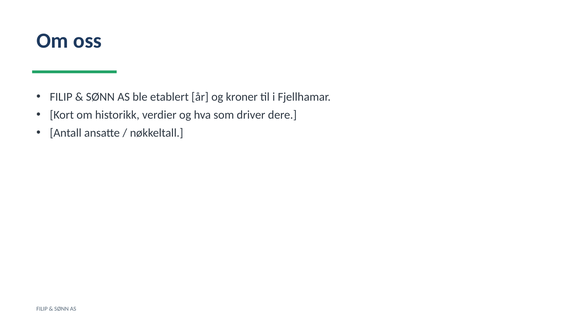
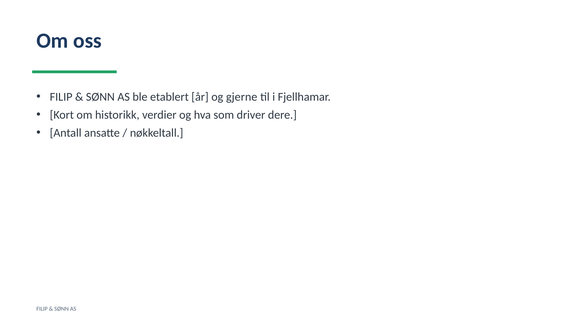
kroner: kroner -> gjerne
